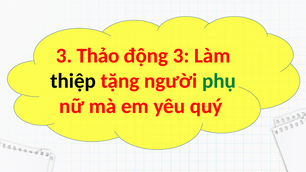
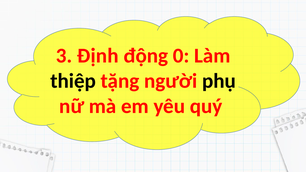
Thảo: Thảo -> Định
động 3: 3 -> 0
phụ colour: green -> black
